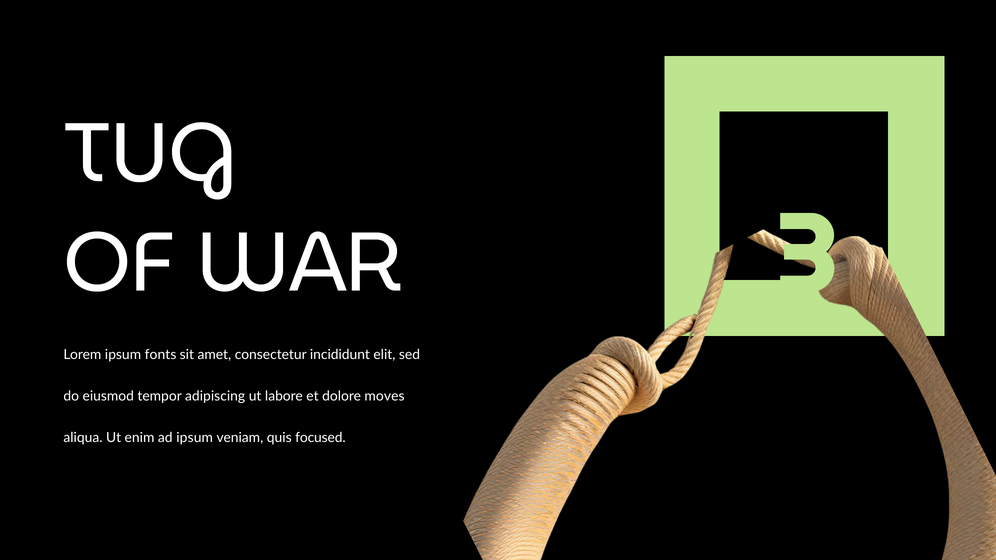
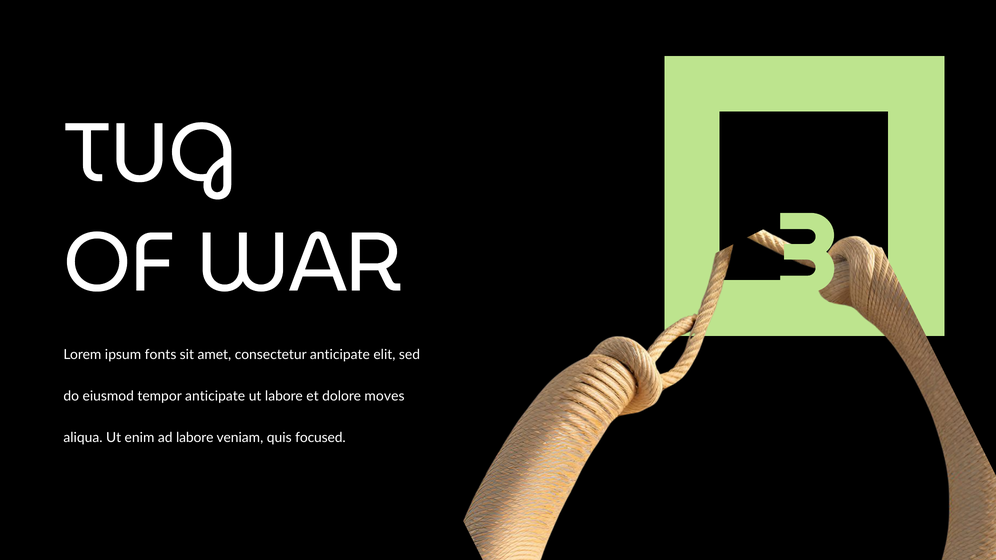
consectetur incididunt: incididunt -> anticipate
tempor adipiscing: adipiscing -> anticipate
ad ipsum: ipsum -> labore
